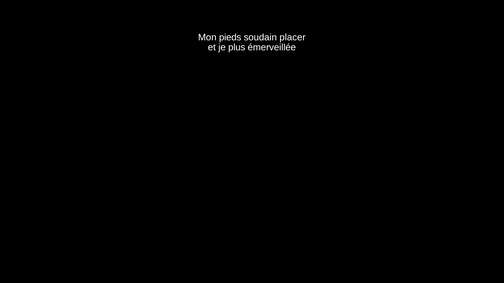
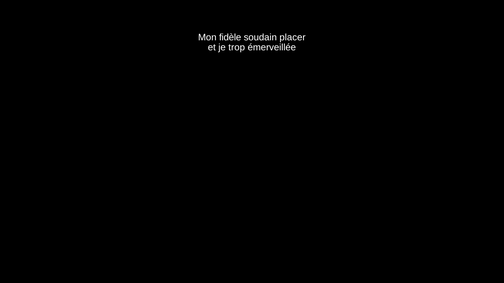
pieds: pieds -> fidèle
plus: plus -> trop
